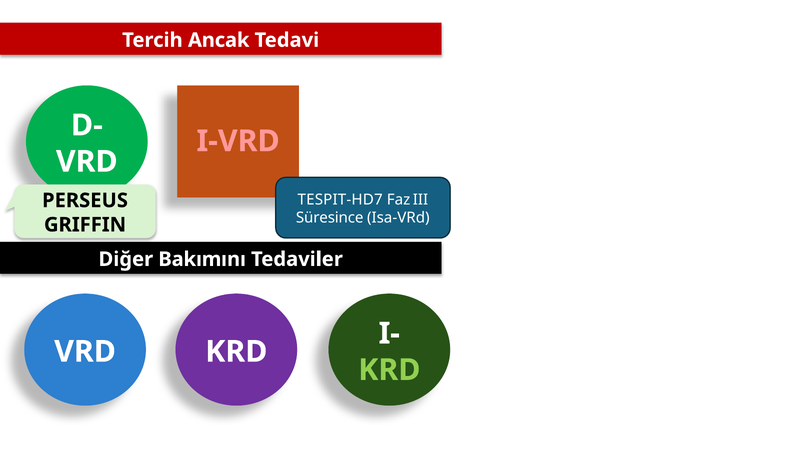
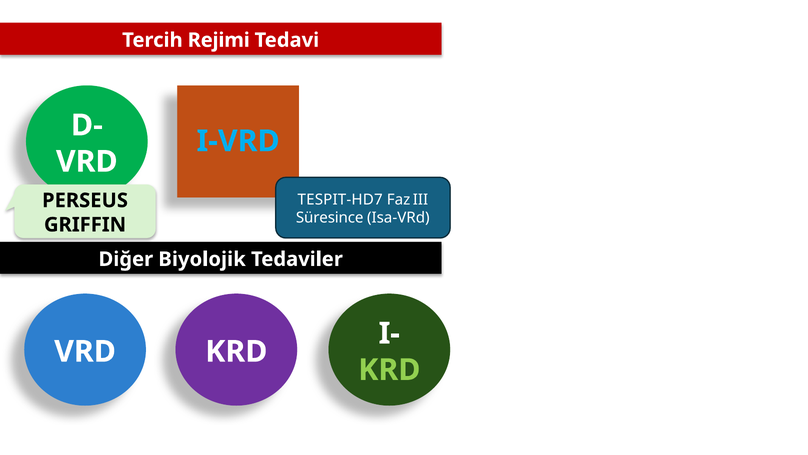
Ancak: Ancak -> Rejimi
I-VRD colour: pink -> light blue
Bakımını: Bakımını -> Biyolojik
